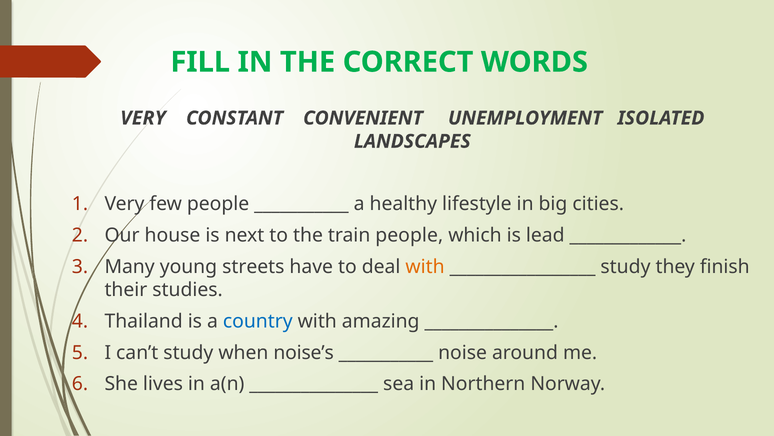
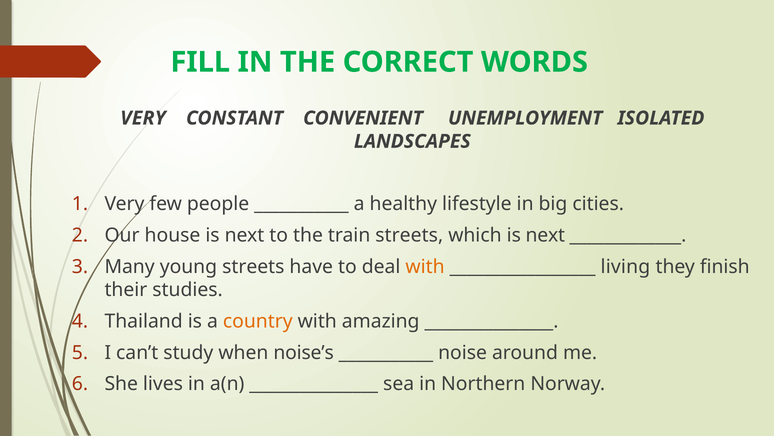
train people: people -> streets
which is lead: lead -> next
study at (625, 266): study -> living
country colour: blue -> orange
